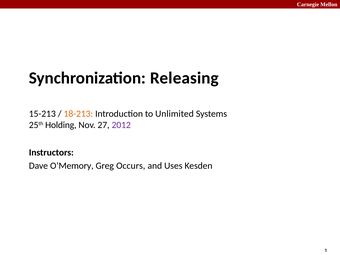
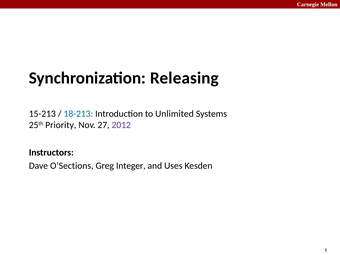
18-213 colour: orange -> blue
Holding: Holding -> Priority
O’Memory: O’Memory -> O’Sections
Occurs: Occurs -> Integer
